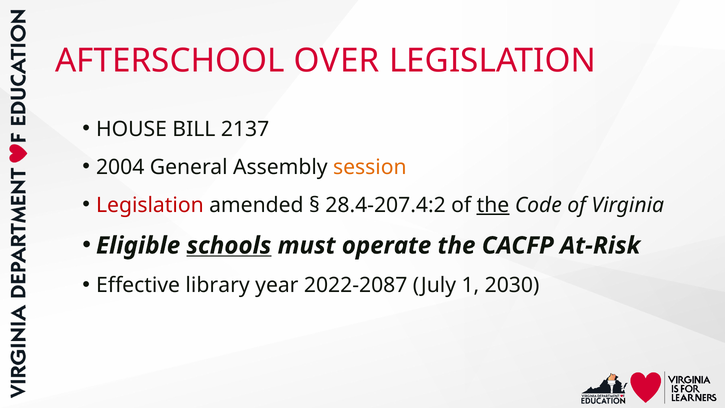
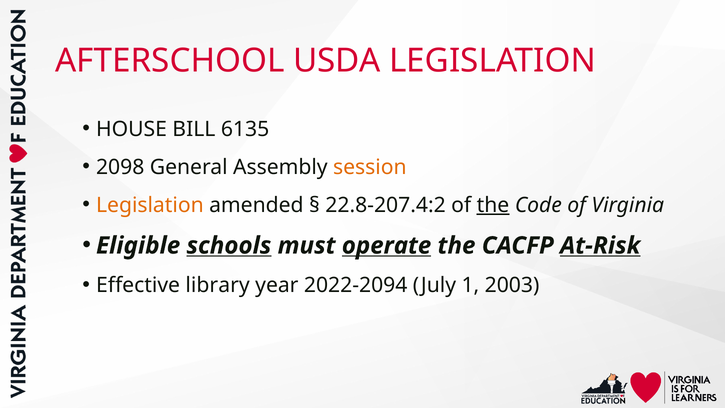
OVER: OVER -> USDA
2137: 2137 -> 6135
2004: 2004 -> 2098
Legislation at (150, 205) colour: red -> orange
28.4-207.4:2: 28.4-207.4:2 -> 22.8-207.4:2
operate underline: none -> present
At-Risk underline: none -> present
2022-2087: 2022-2087 -> 2022-2094
2030: 2030 -> 2003
